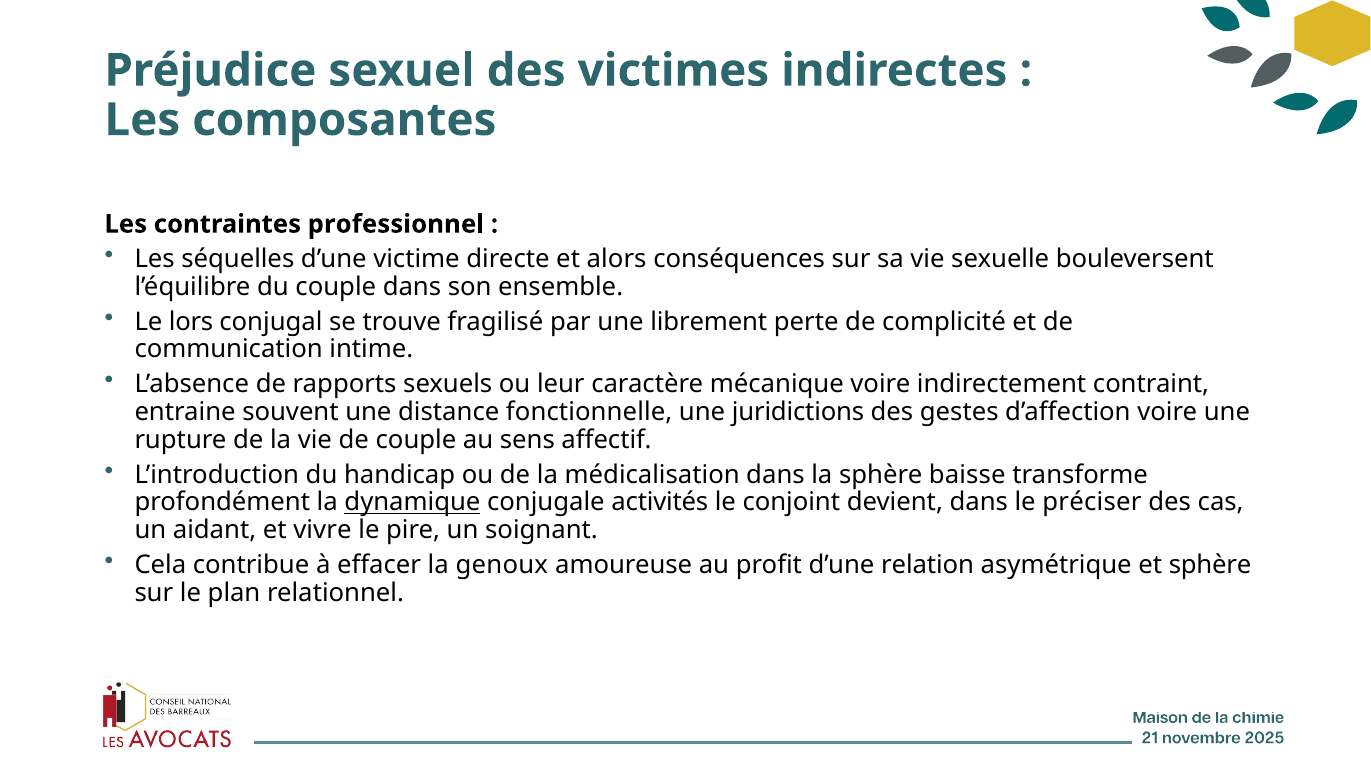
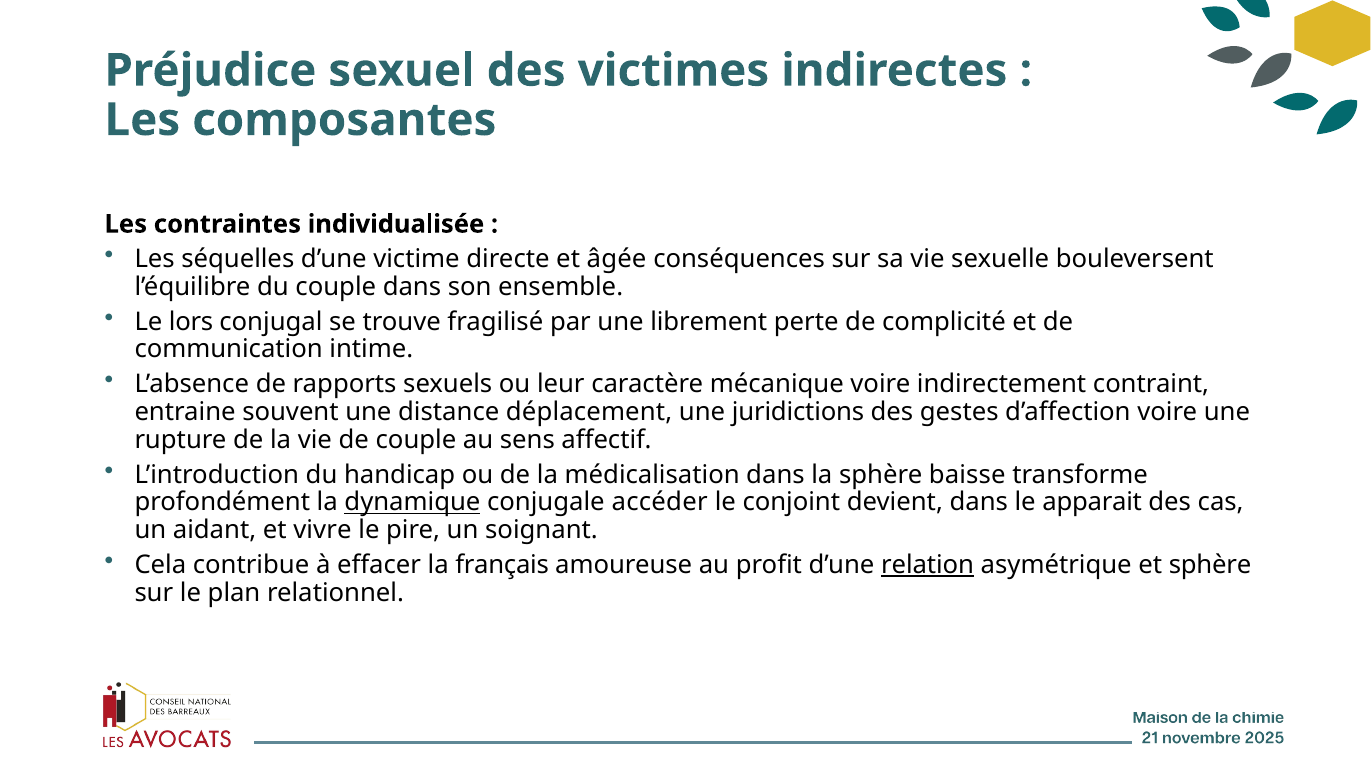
professionnel: professionnel -> individualisée
alors: alors -> âgée
fonctionnelle: fonctionnelle -> déplacement
activités: activités -> accéder
préciser: préciser -> apparait
genoux: genoux -> français
relation underline: none -> present
